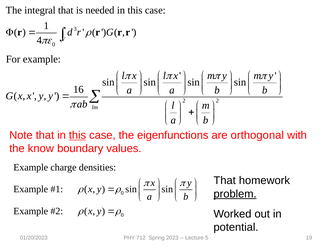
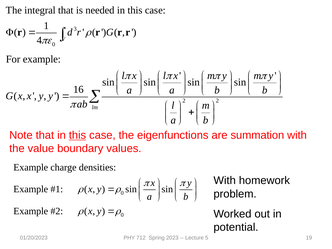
orthogonal: orthogonal -> summation
know: know -> value
That at (225, 181): That -> With
problem underline: present -> none
